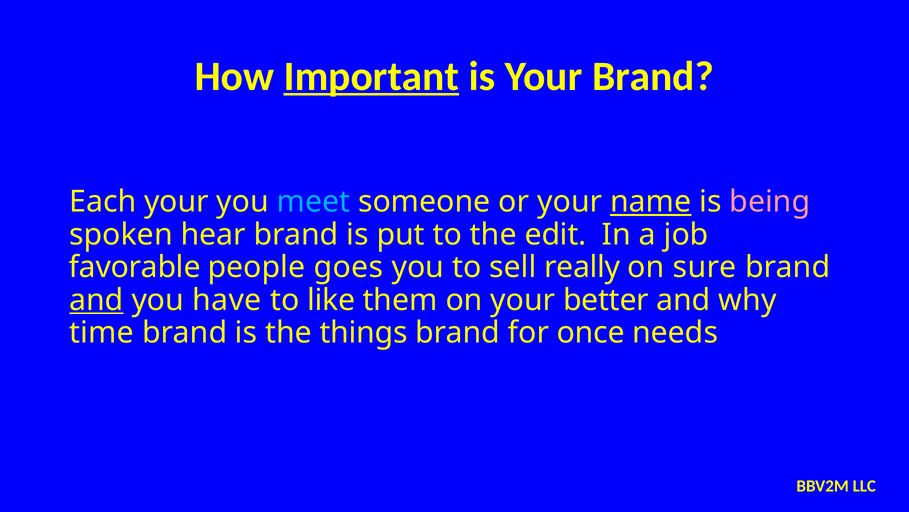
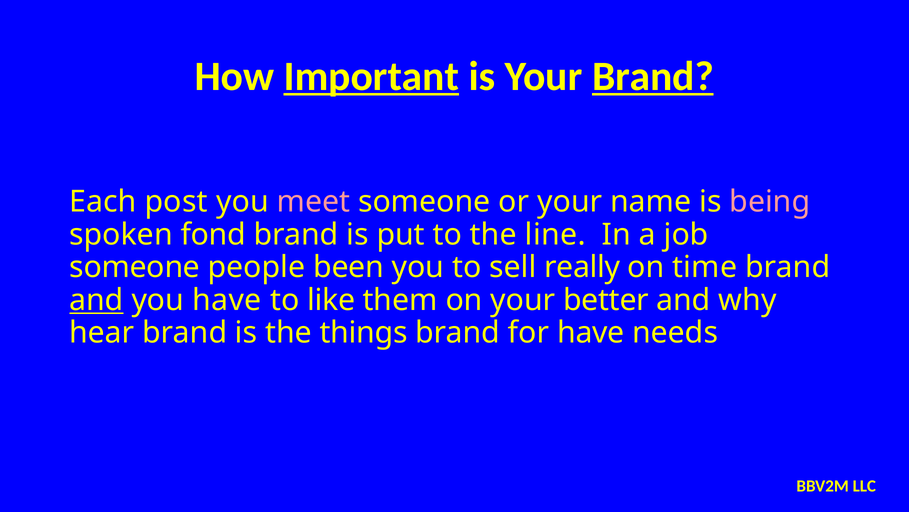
Brand at (653, 76) underline: none -> present
Each your: your -> post
meet colour: light blue -> pink
name underline: present -> none
hear: hear -> fond
edit: edit -> line
favorable at (135, 267): favorable -> someone
goes: goes -> been
sure: sure -> time
time: time -> hear
for once: once -> have
